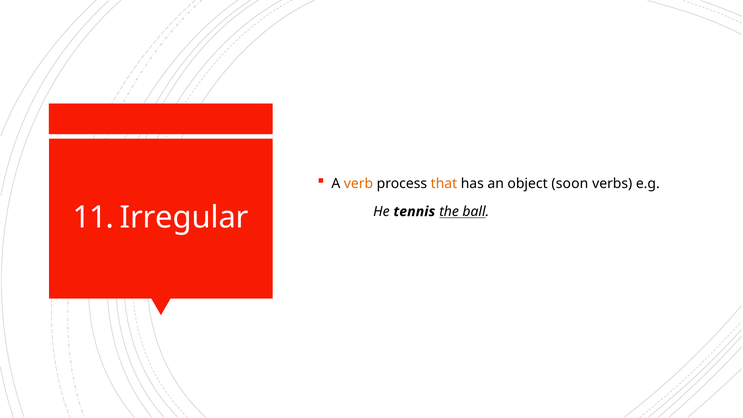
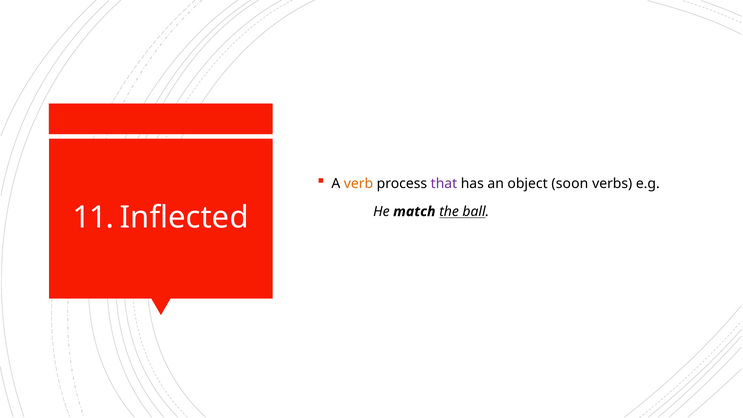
that colour: orange -> purple
tennis: tennis -> match
Irregular: Irregular -> Inflected
